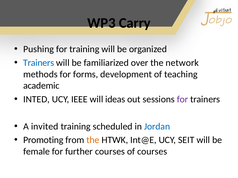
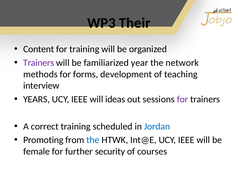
Carry: Carry -> Their
Pushing: Pushing -> Content
Trainers at (39, 63) colour: blue -> purple
over: over -> year
academic: academic -> interview
INTED: INTED -> YEARS
invited: invited -> correct
the at (93, 140) colour: orange -> blue
Int@E UCY SEIT: SEIT -> IEEE
further courses: courses -> security
